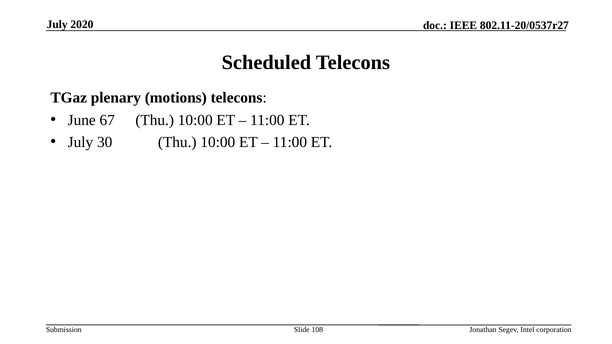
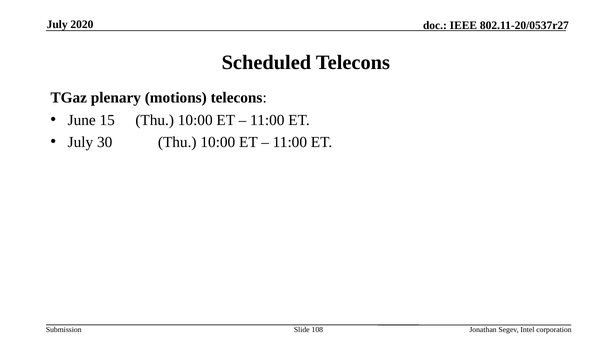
67: 67 -> 15
